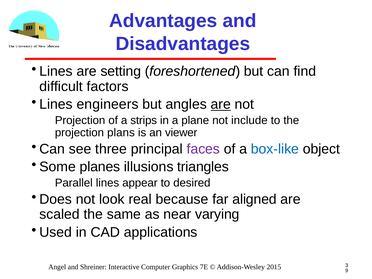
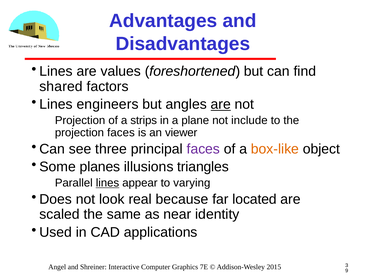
setting: setting -> values
difficult: difficult -> shared
projection plans: plans -> faces
box-like colour: blue -> orange
lines at (107, 183) underline: none -> present
desired: desired -> varying
aligned: aligned -> located
varying: varying -> identity
